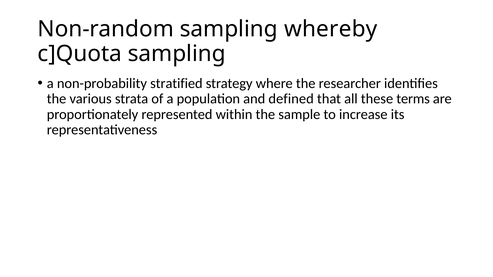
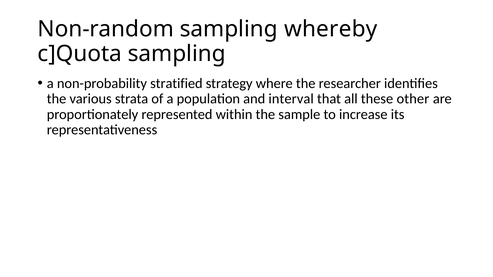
defined: defined -> interval
terms: terms -> other
